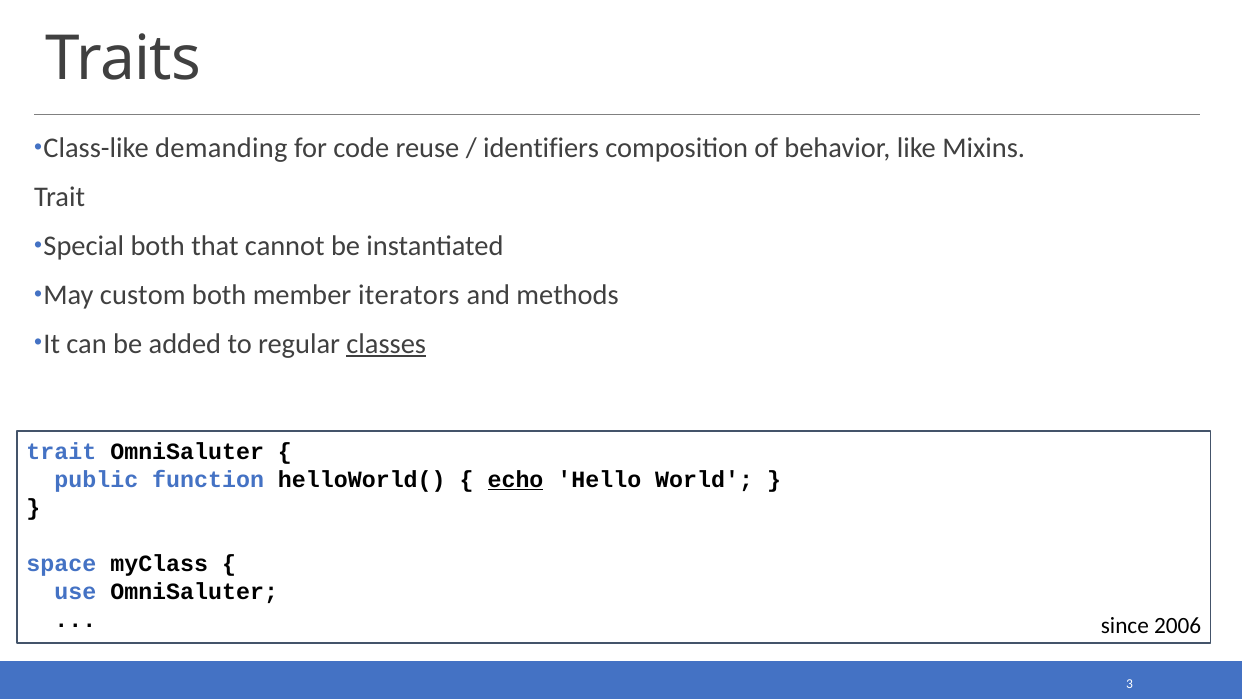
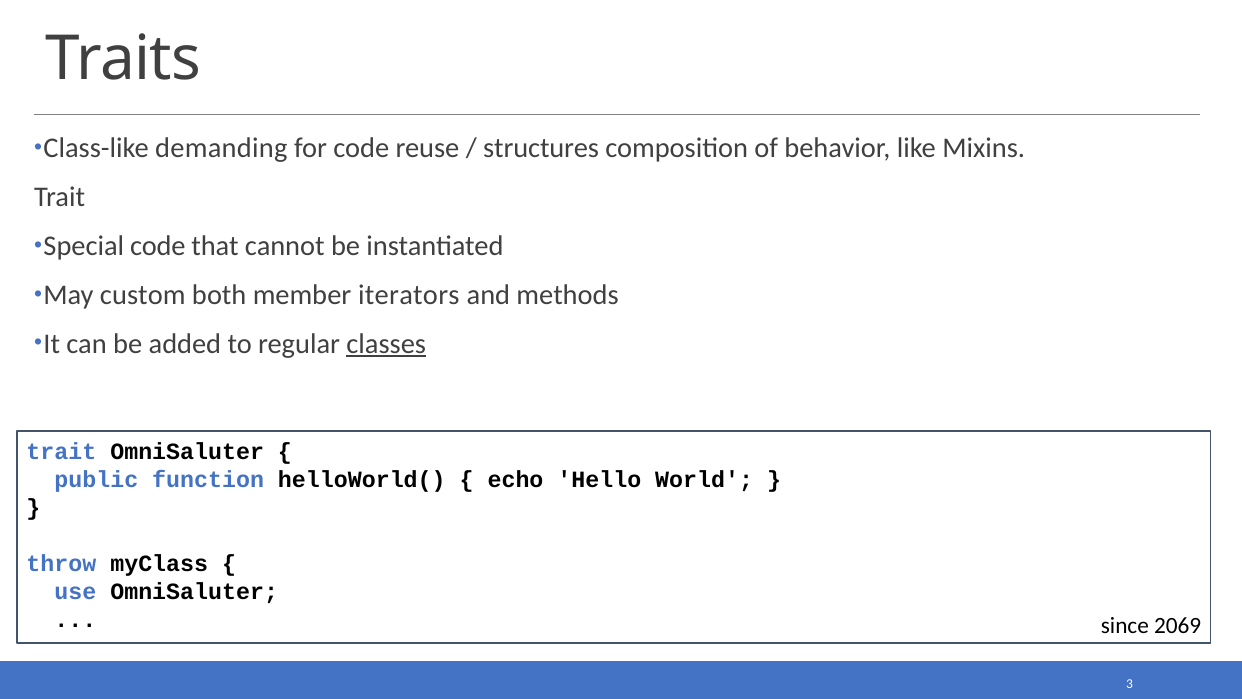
identifiers: identifiers -> structures
Special both: both -> code
echo underline: present -> none
space: space -> throw
2006: 2006 -> 2069
